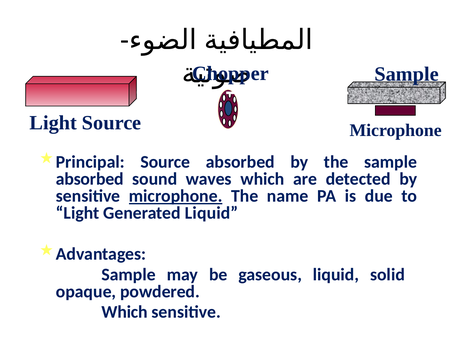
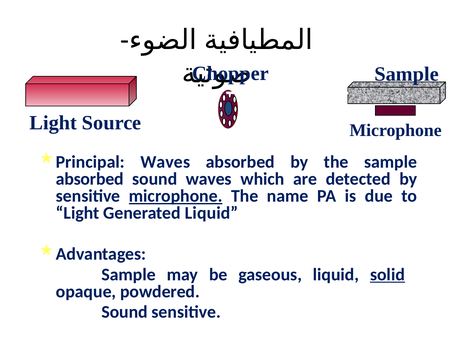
Principal Source: Source -> Waves
solid underline: none -> present
Which at (125, 312): Which -> Sound
